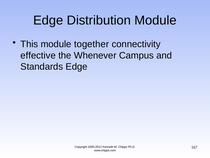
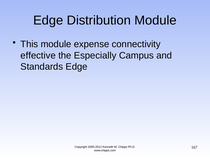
together: together -> expense
Whenever: Whenever -> Especially
